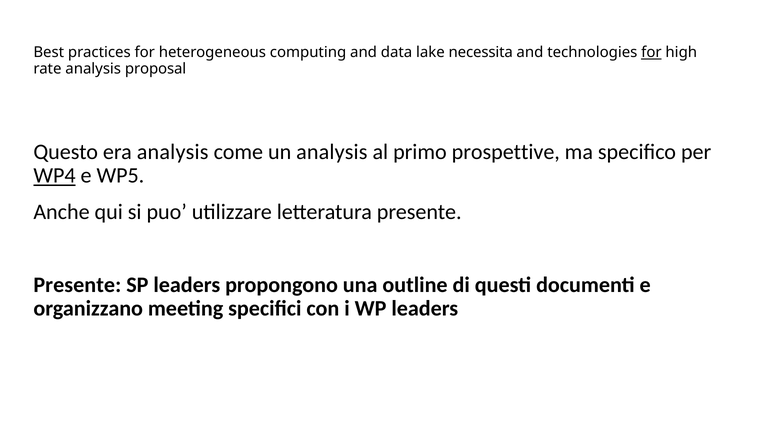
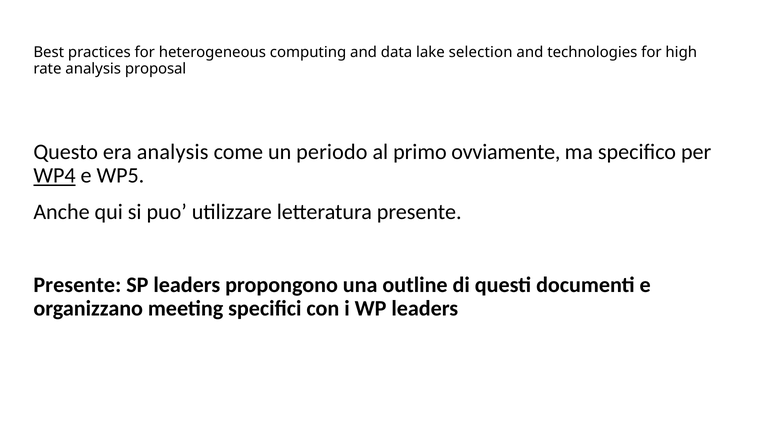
necessita: necessita -> selection
for at (651, 52) underline: present -> none
un analysis: analysis -> periodo
prospettive: prospettive -> ovviamente
